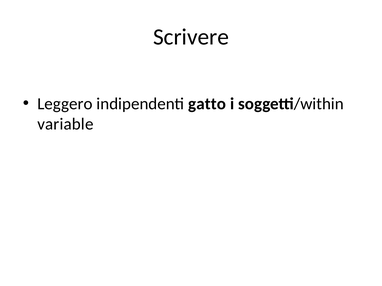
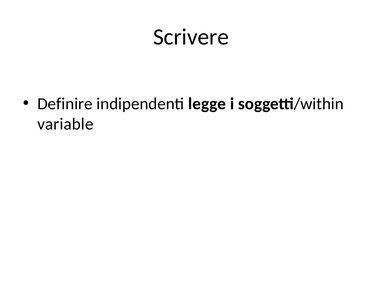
Leggero: Leggero -> Definire
gatto: gatto -> legge
